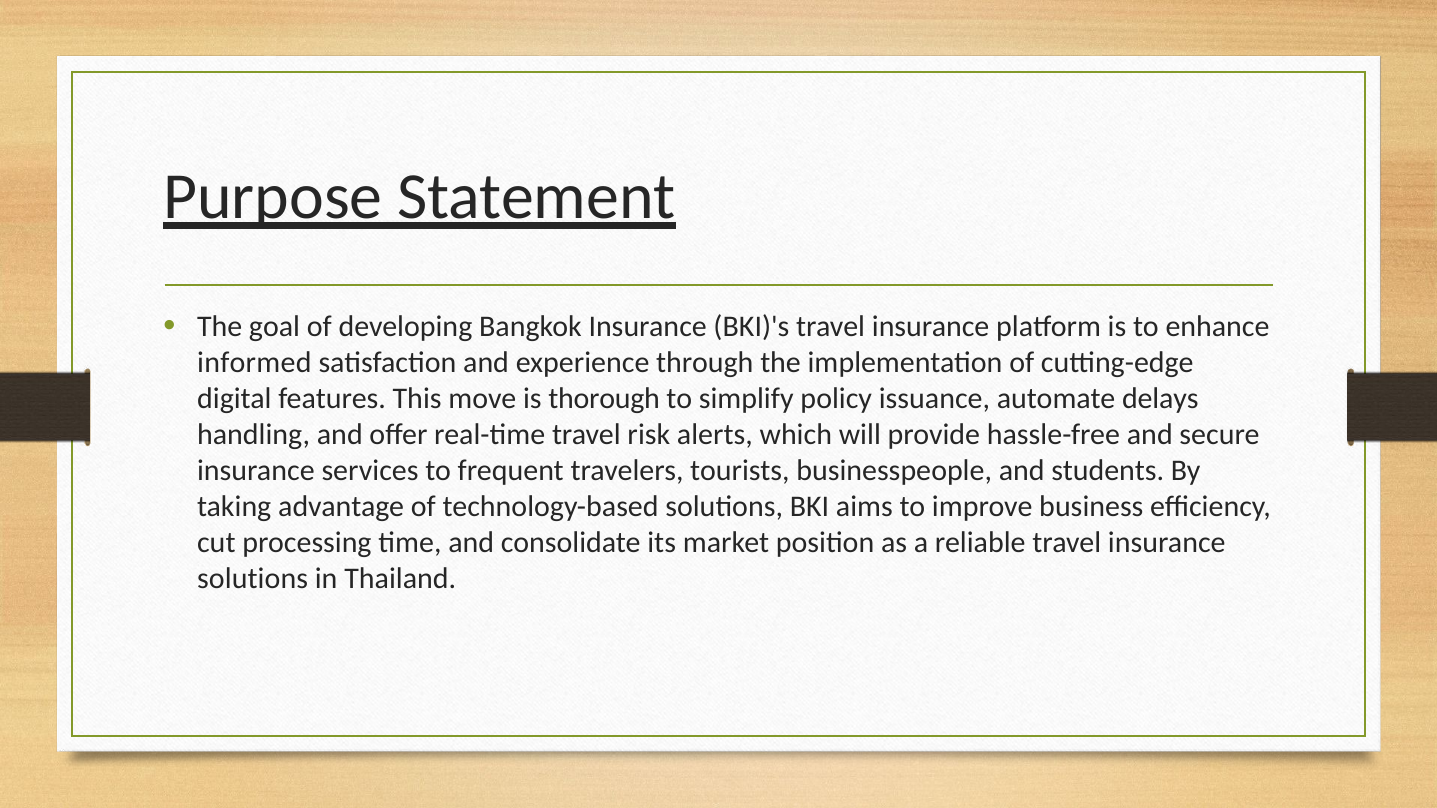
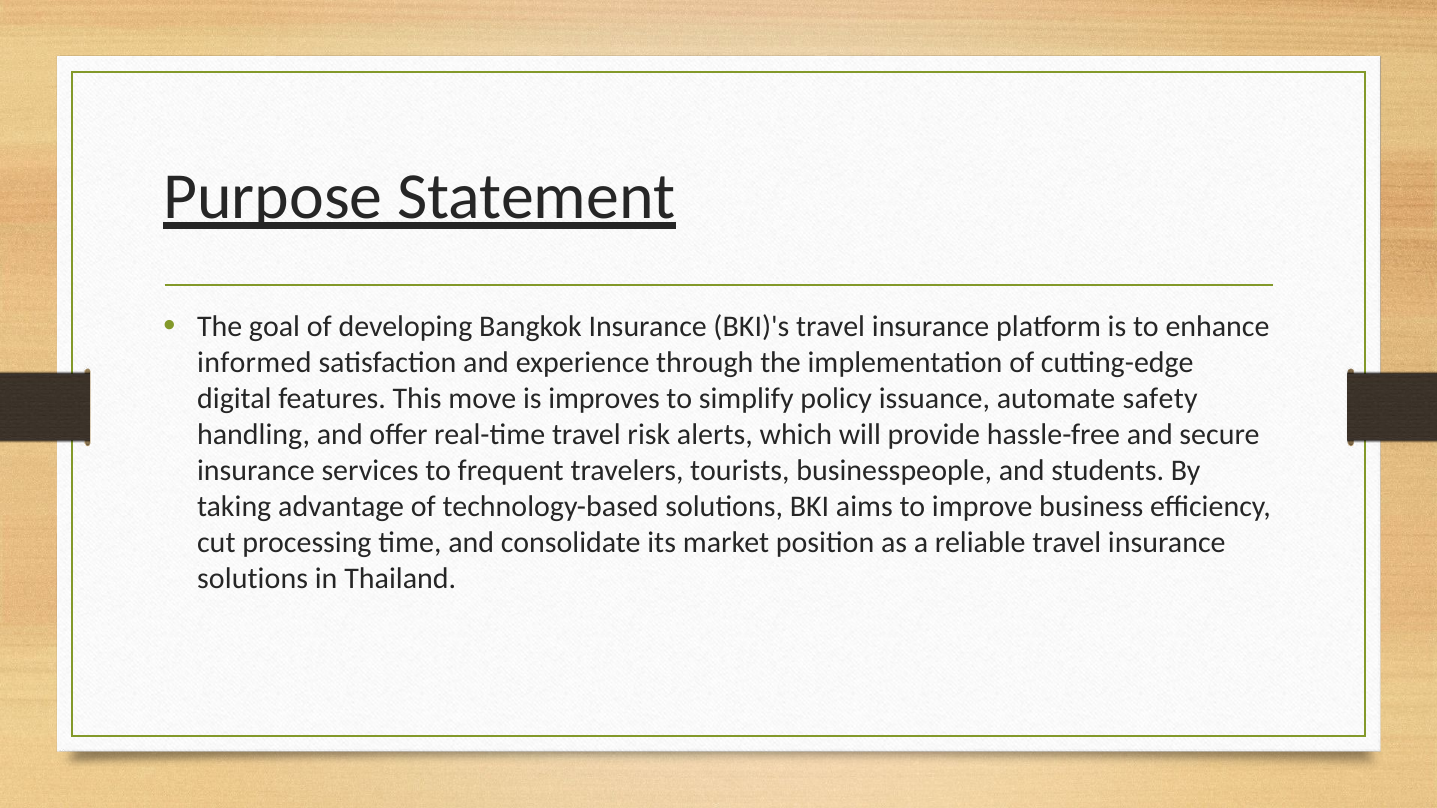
thorough: thorough -> improves
delays: delays -> safety
